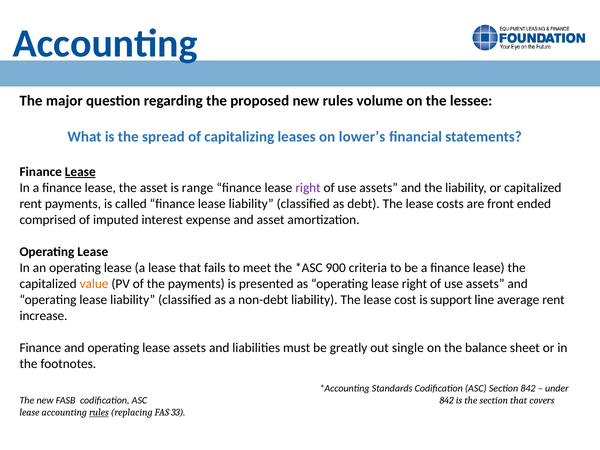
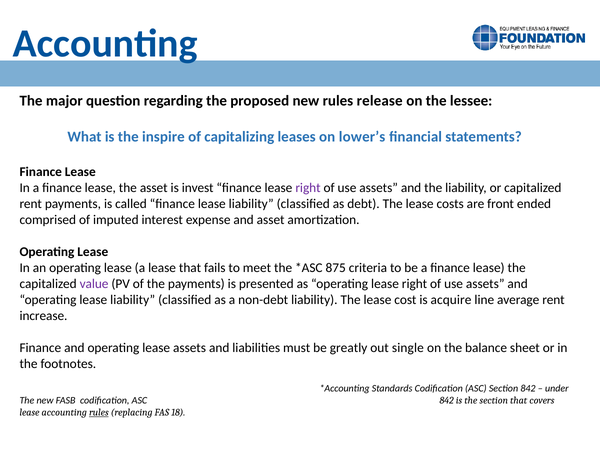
volume: volume -> release
spread: spread -> inspire
Lease at (80, 172) underline: present -> none
range: range -> invest
900: 900 -> 875
value colour: orange -> purple
support: support -> acquire
33: 33 -> 18
